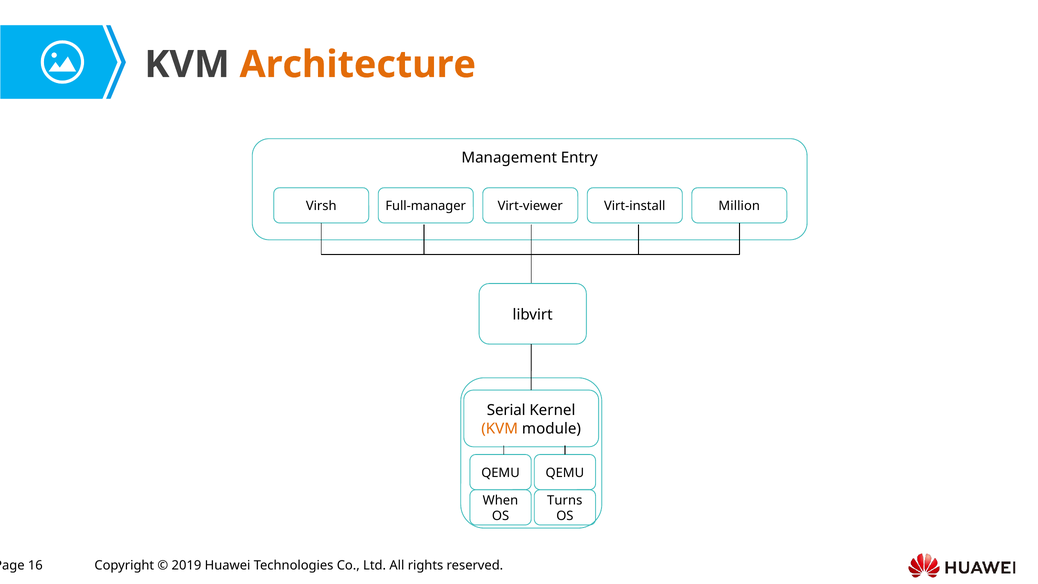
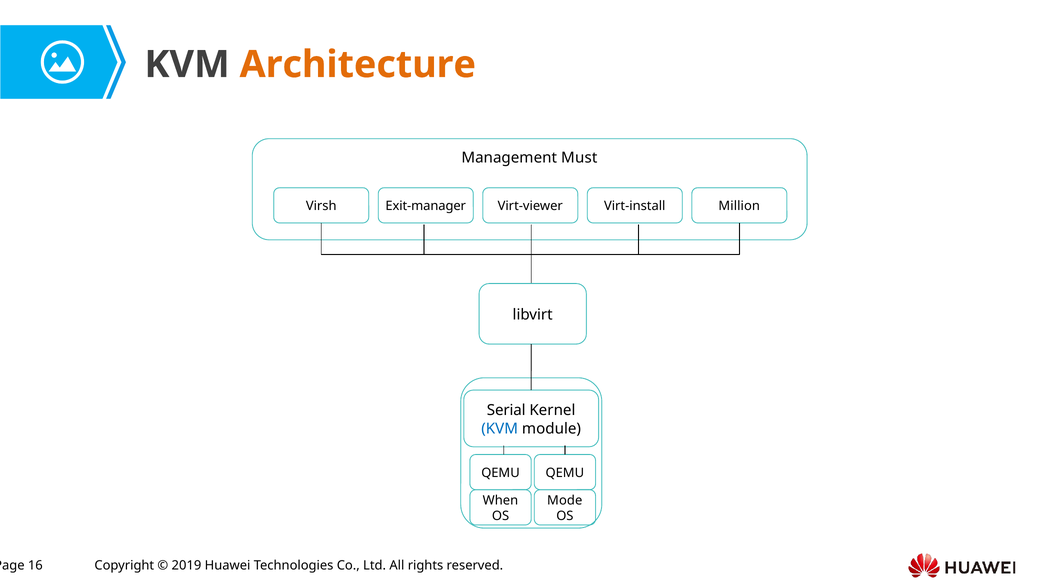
Entry: Entry -> Must
Full-manager: Full-manager -> Exit-manager
KVM at (500, 428) colour: orange -> blue
Turns: Turns -> Mode
